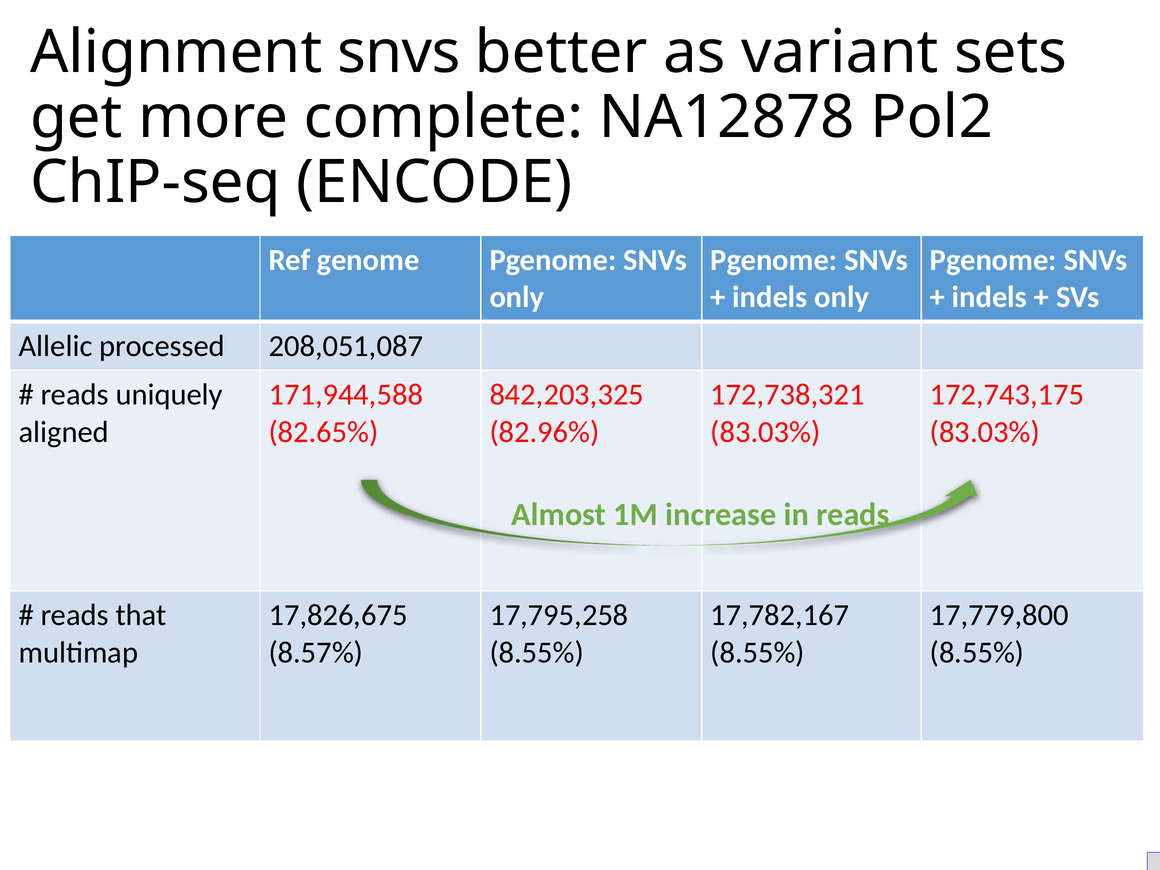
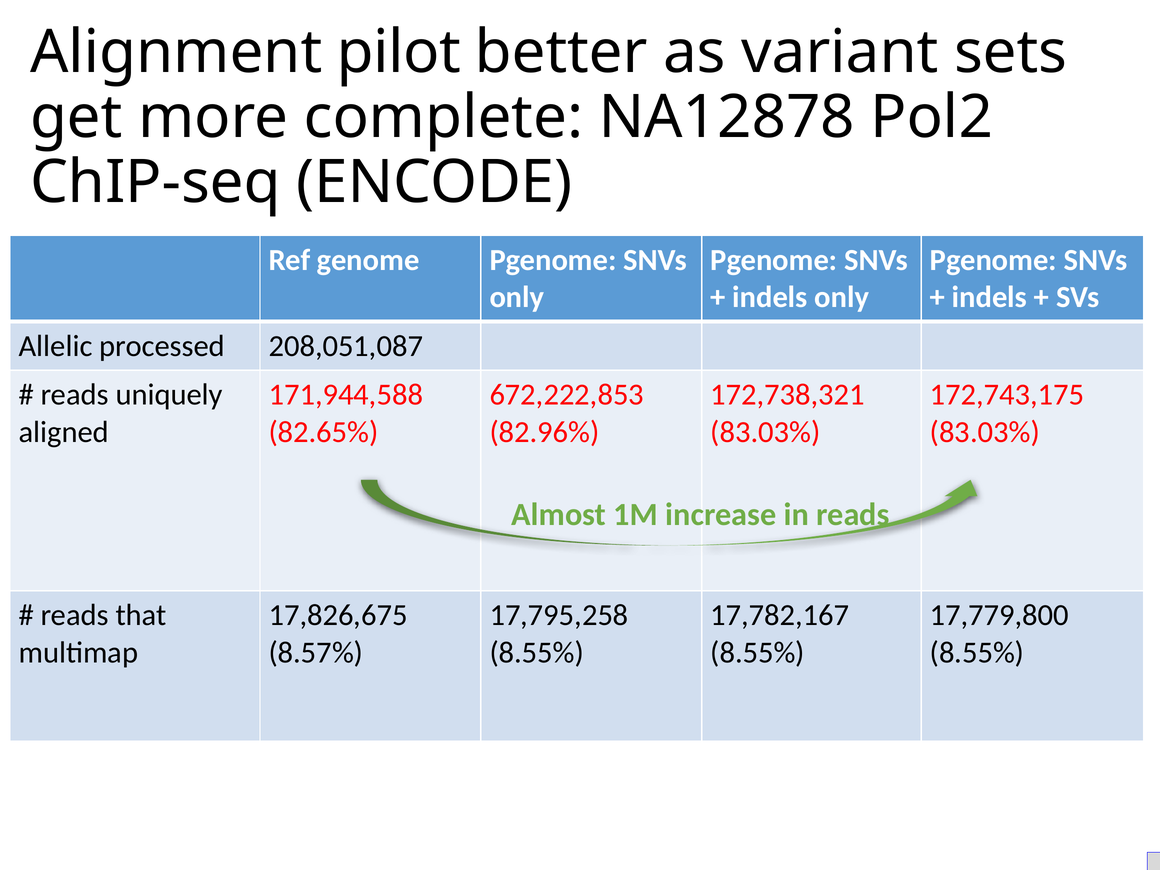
Alignment snvs: snvs -> pilot
842,203,325: 842,203,325 -> 672,222,853
